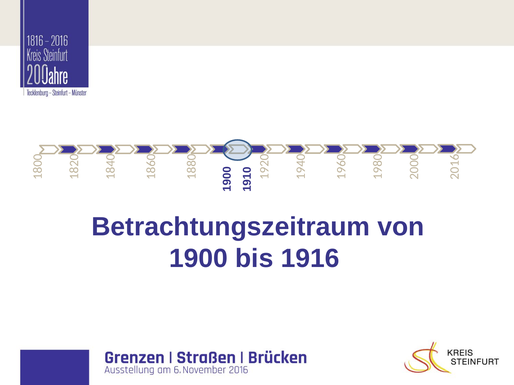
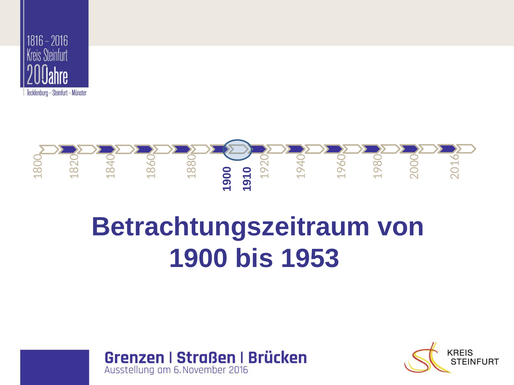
1916: 1916 -> 1953
